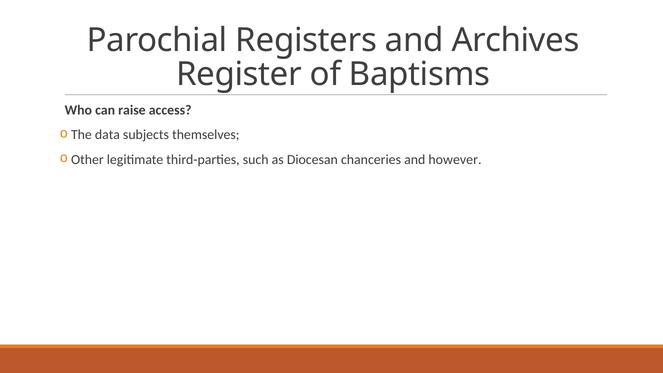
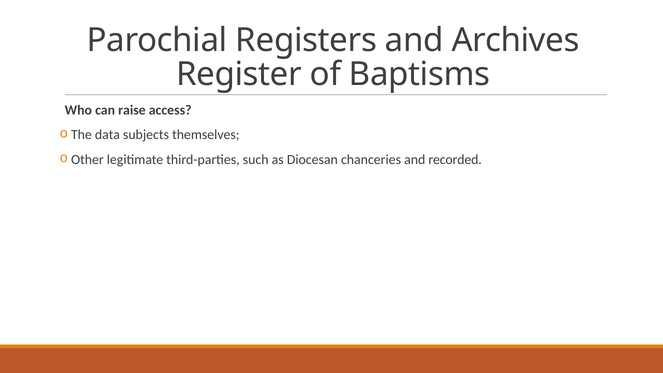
however: however -> recorded
